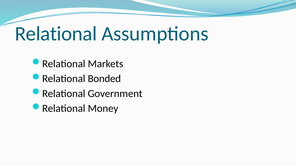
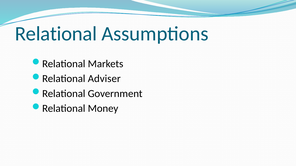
Bonded: Bonded -> Adviser
